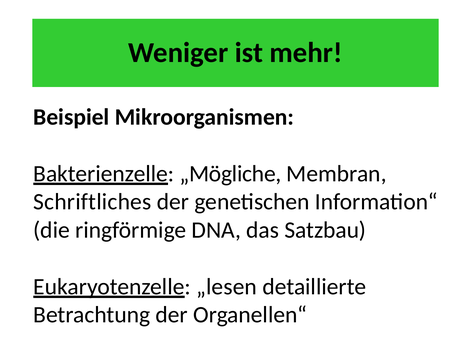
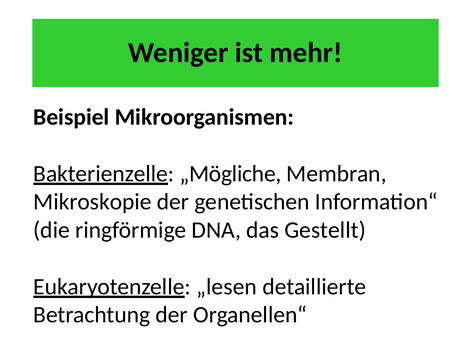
Schriftliches: Schriftliches -> Mikroskopie
Satzbau: Satzbau -> Gestellt
